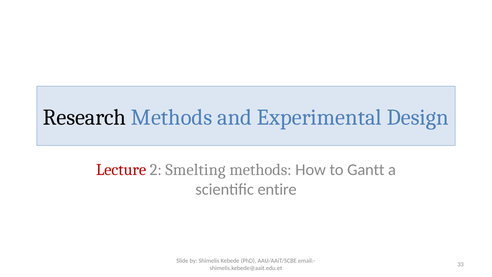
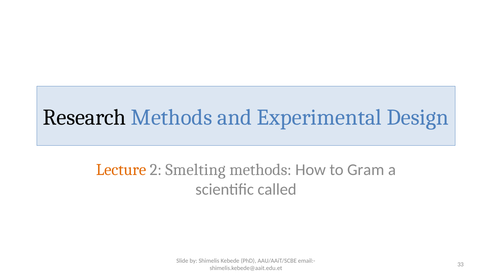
Lecture colour: red -> orange
Gantt: Gantt -> Gram
entire: entire -> called
